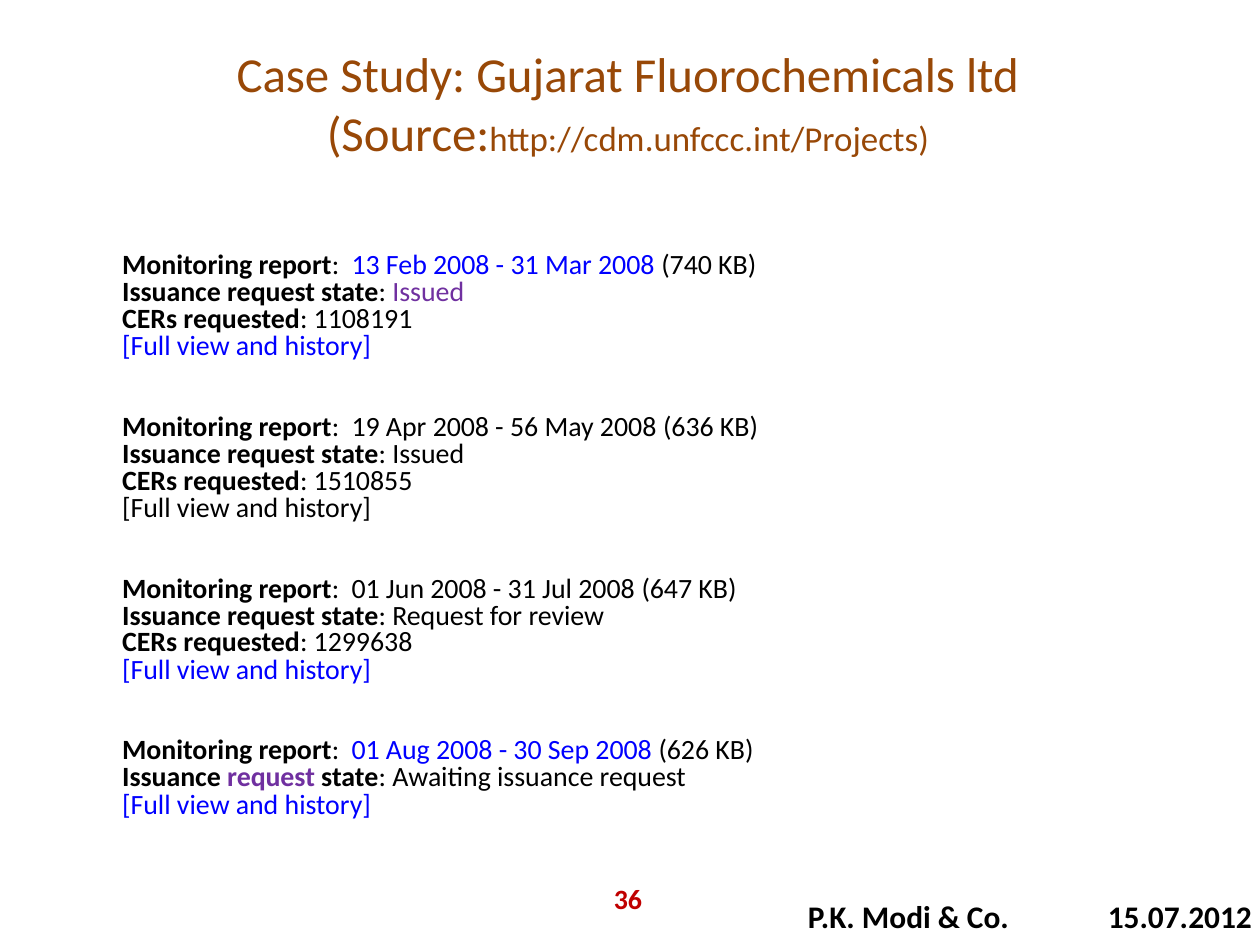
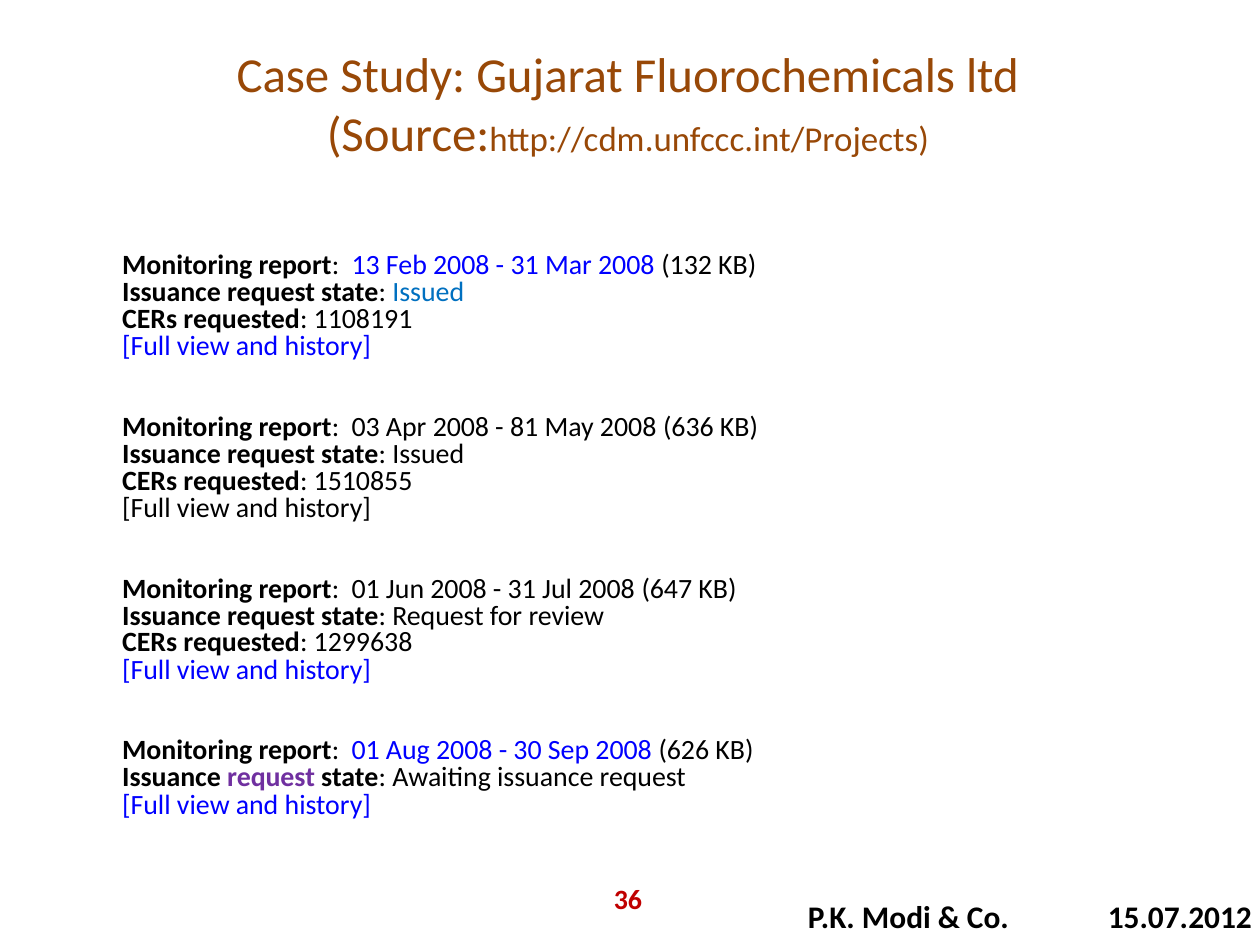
740: 740 -> 132
Issued at (428, 292) colour: purple -> blue
19: 19 -> 03
56: 56 -> 81
